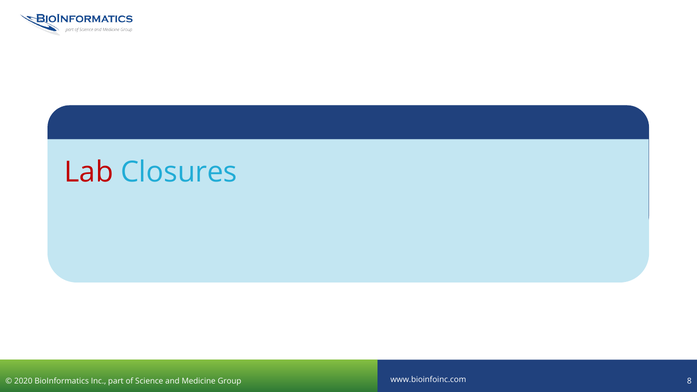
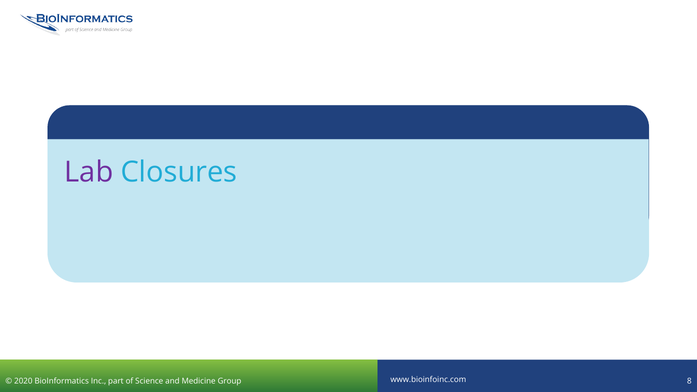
Lab colour: red -> purple
